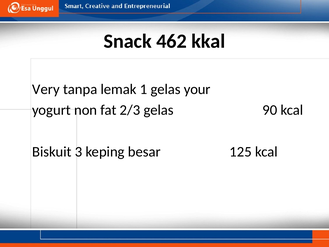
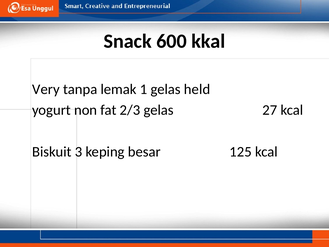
462: 462 -> 600
your: your -> held
90: 90 -> 27
